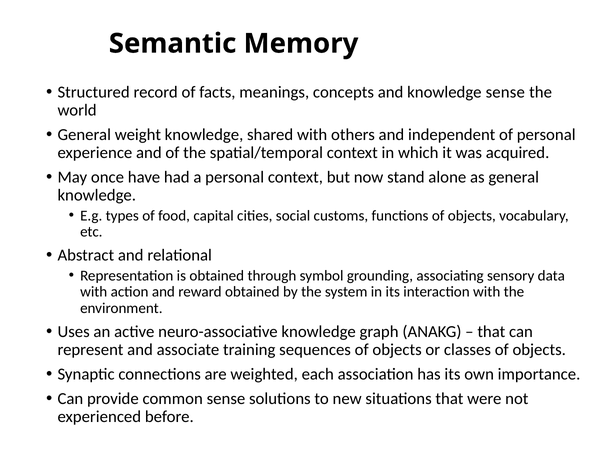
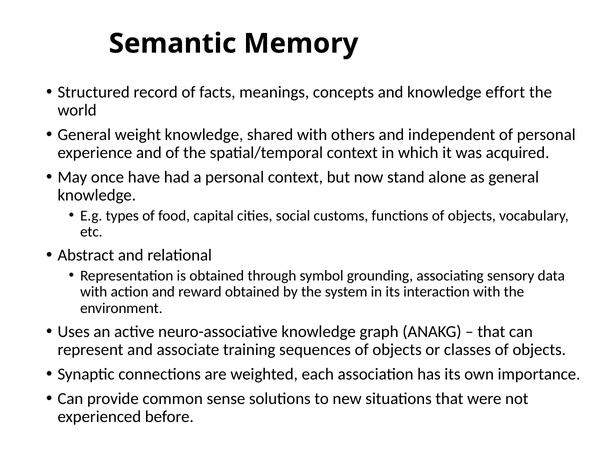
knowledge sense: sense -> effort
